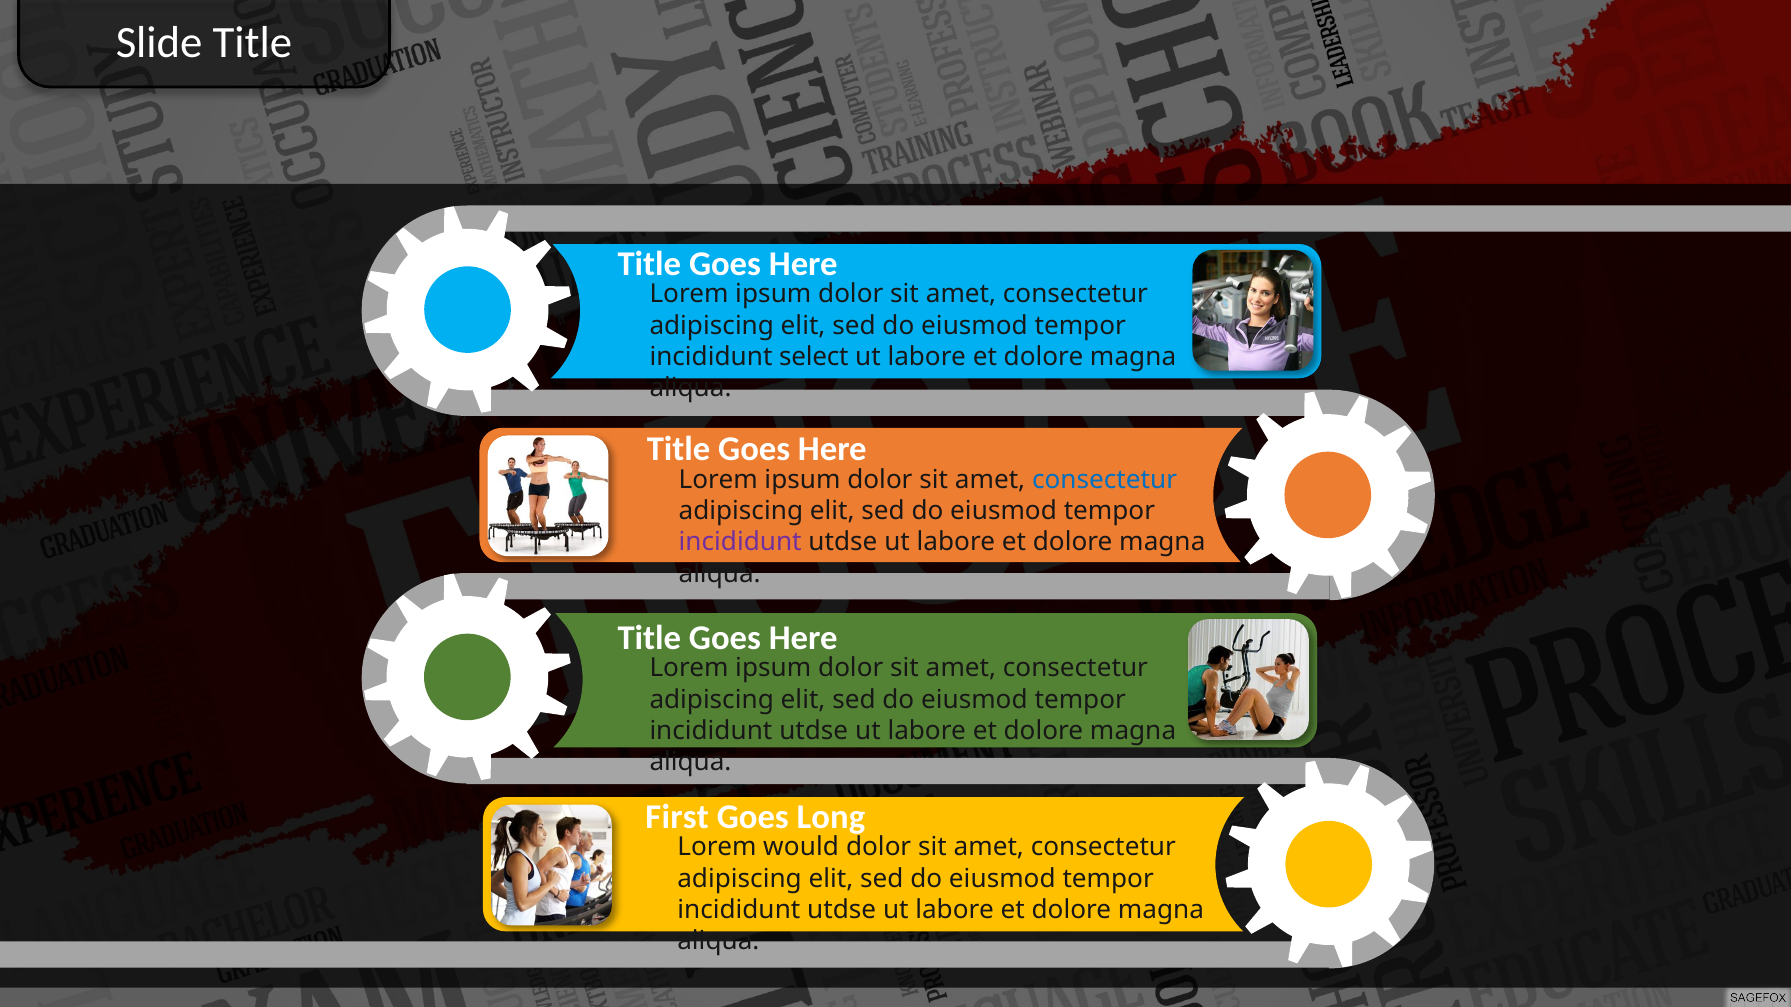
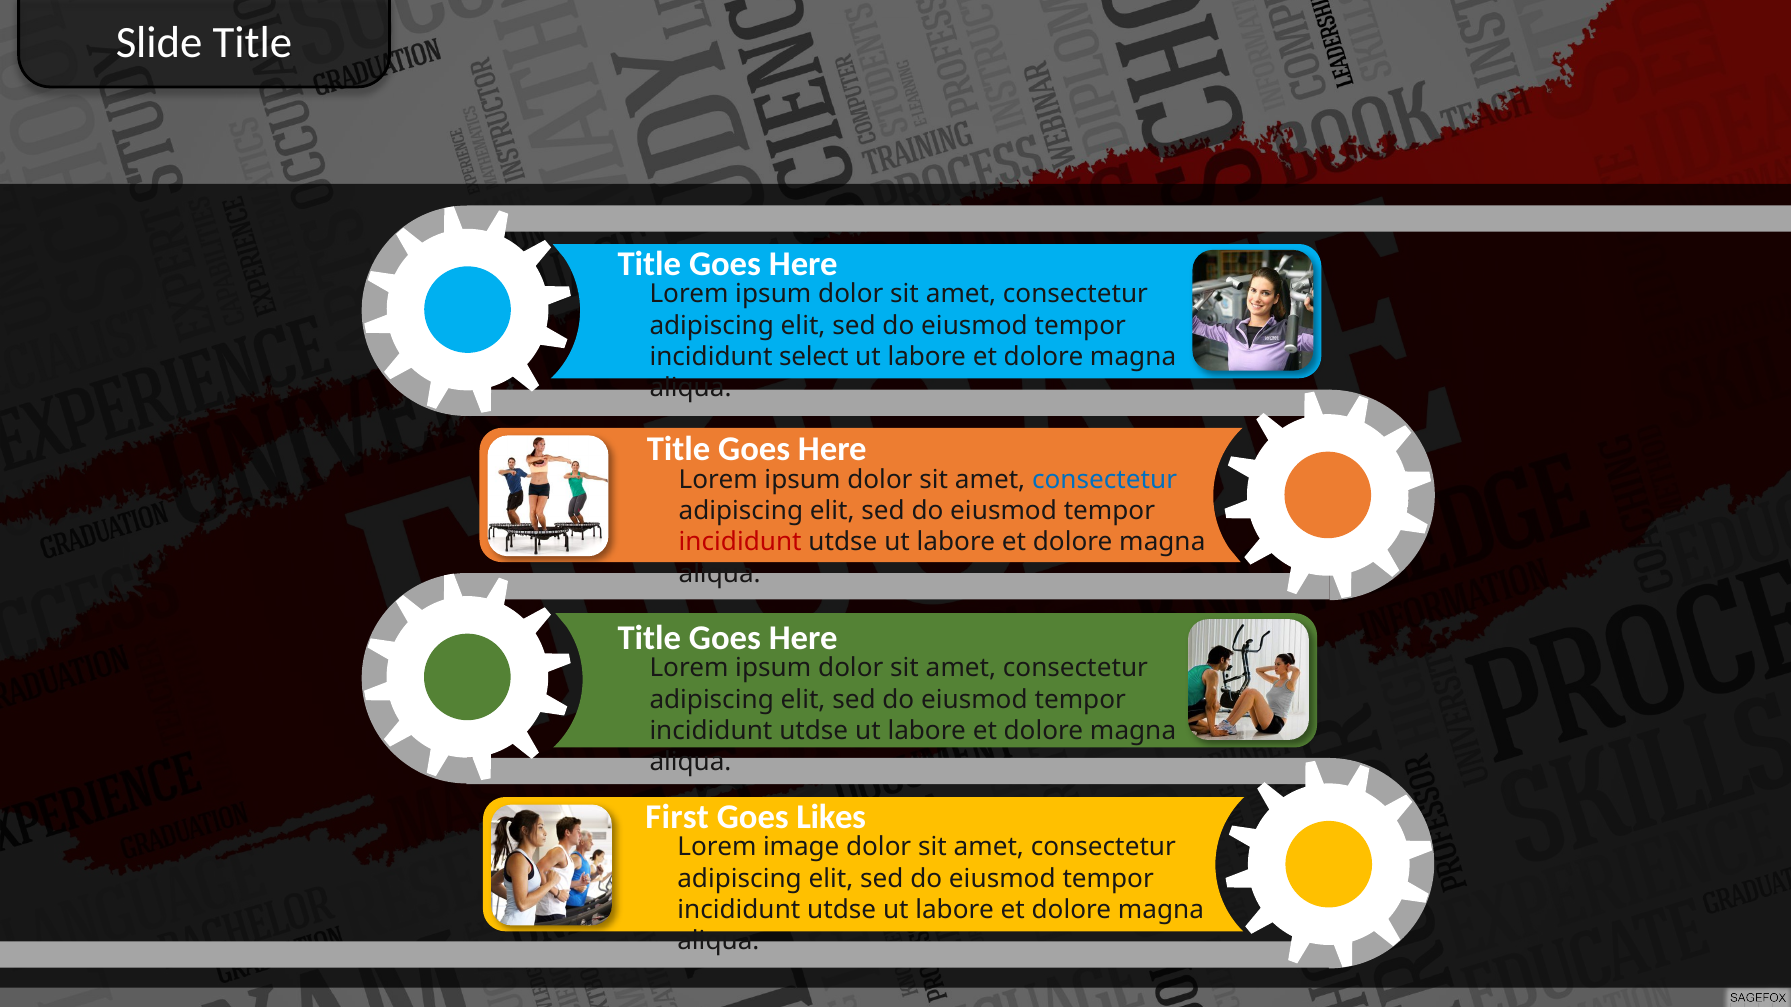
incididunt at (740, 542) colour: purple -> red
Long: Long -> Likes
would: would -> image
